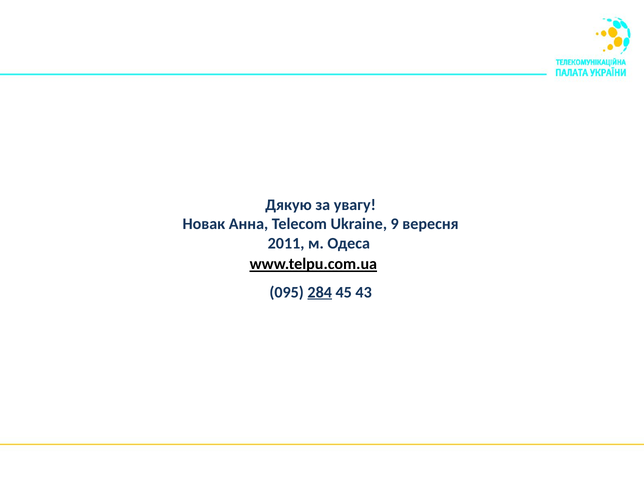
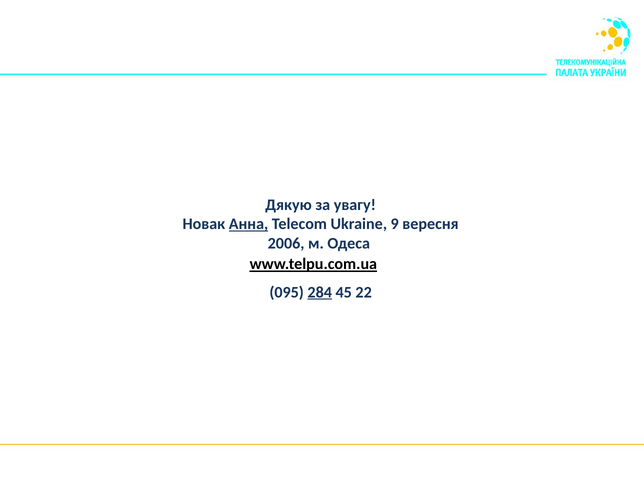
Анна underline: none -> present
2011: 2011 -> 2006
43: 43 -> 22
